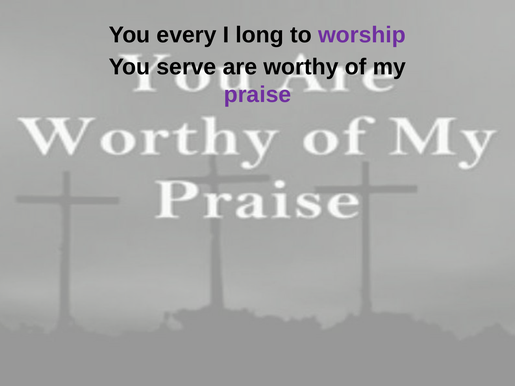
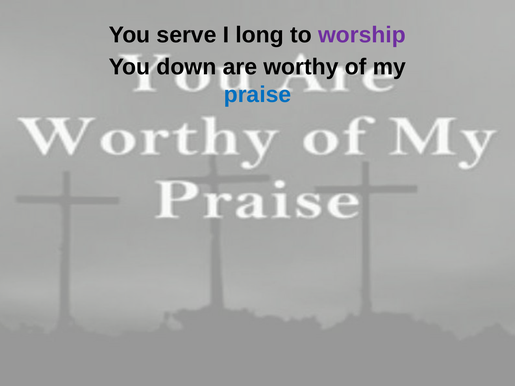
every: every -> serve
serve: serve -> down
praise colour: purple -> blue
